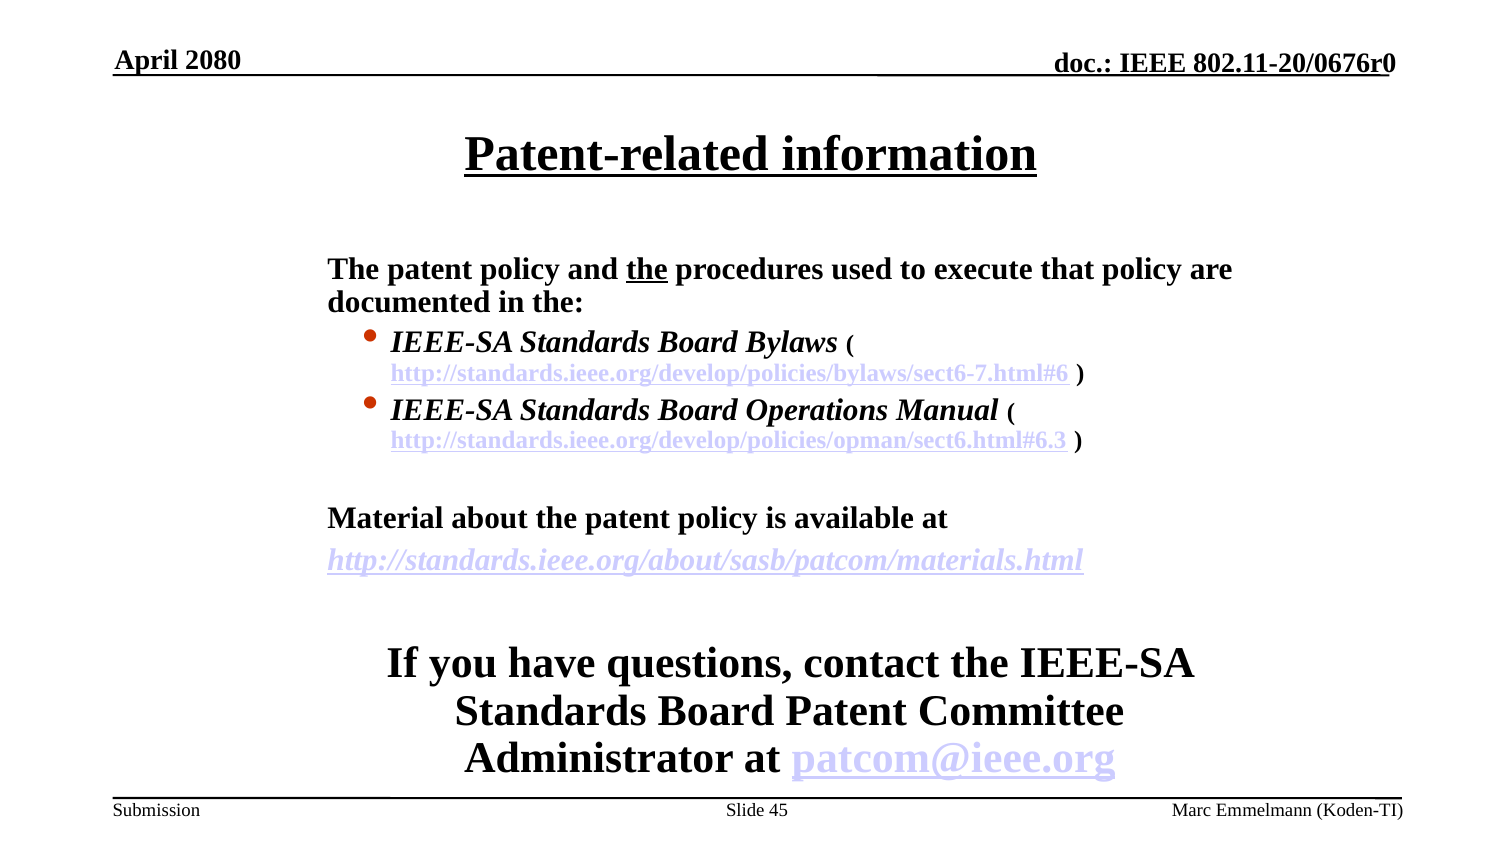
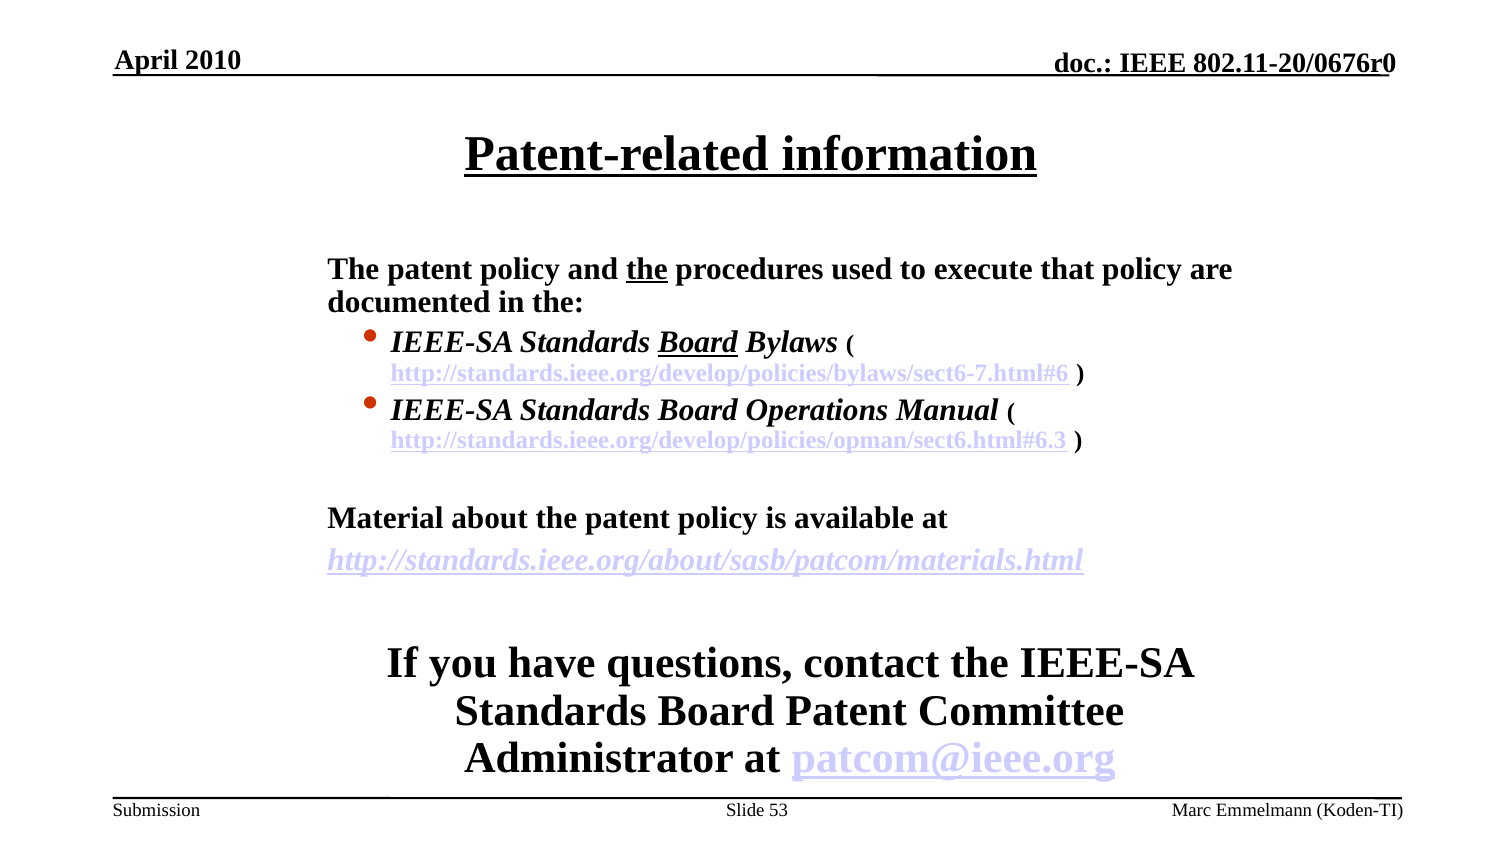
2080: 2080 -> 2010
Board at (698, 343) underline: none -> present
45: 45 -> 53
